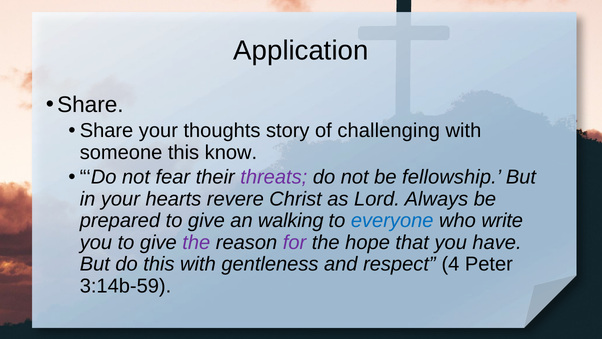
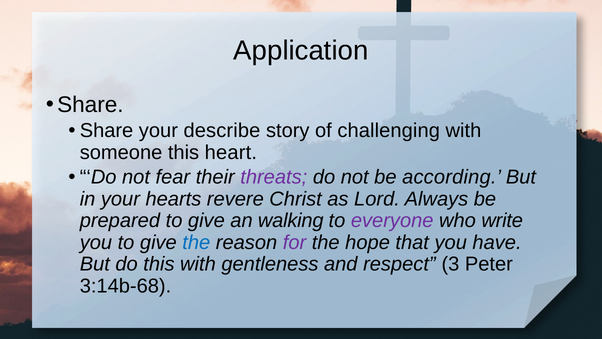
thoughts: thoughts -> describe
know: know -> heart
fellowship: fellowship -> according
everyone colour: blue -> purple
the at (196, 242) colour: purple -> blue
4: 4 -> 3
3:14b-59: 3:14b-59 -> 3:14b-68
